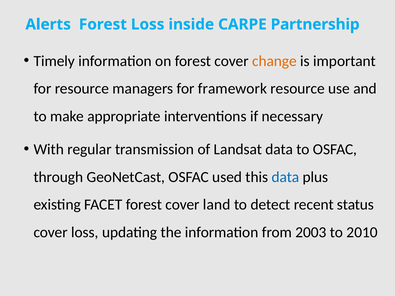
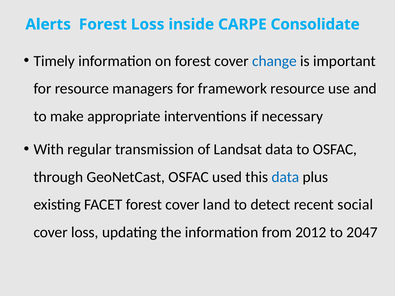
Partnership: Partnership -> Consolidate
change colour: orange -> blue
status: status -> social
2003: 2003 -> 2012
2010: 2010 -> 2047
